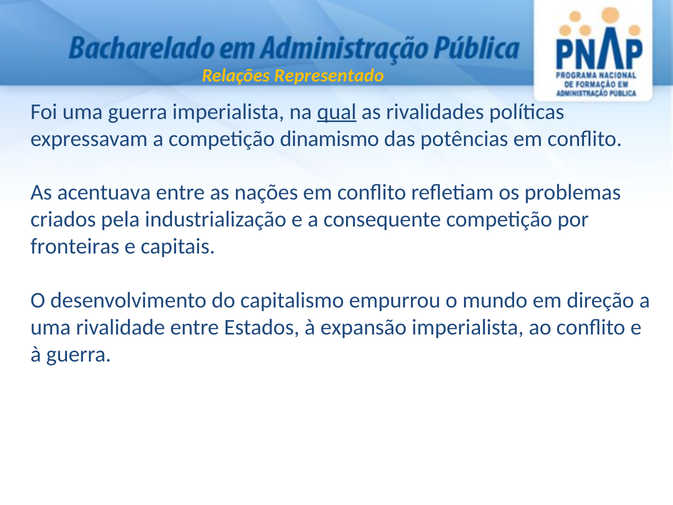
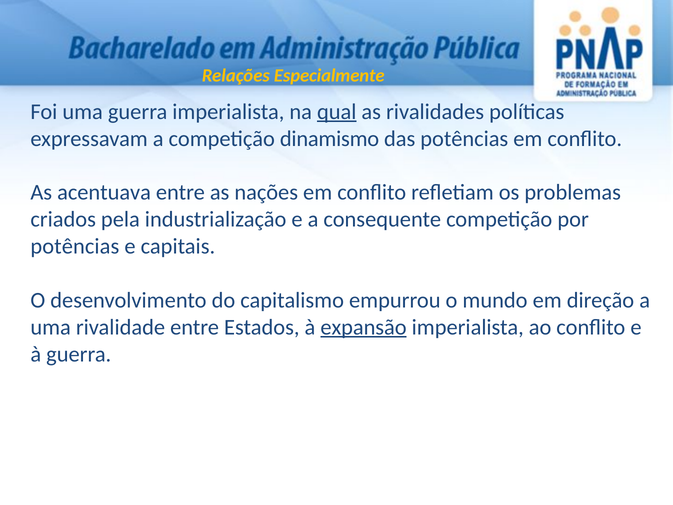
Representado: Representado -> Especialmente
fronteiras at (75, 246): fronteiras -> potências
expansão underline: none -> present
